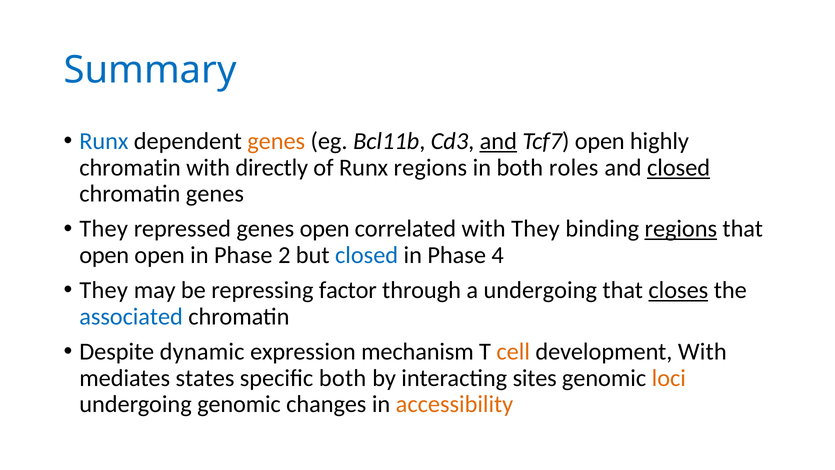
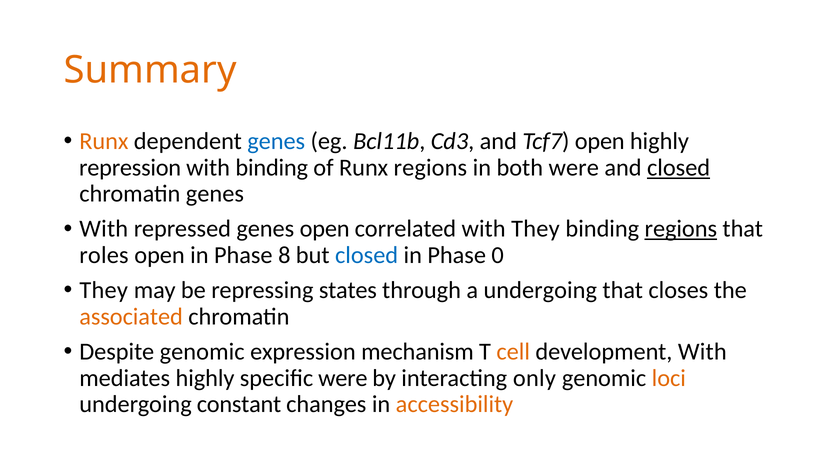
Summary colour: blue -> orange
Runx at (104, 141) colour: blue -> orange
genes at (276, 141) colour: orange -> blue
and at (498, 141) underline: present -> none
chromatin at (130, 167): chromatin -> repression
with directly: directly -> binding
both roles: roles -> were
They at (104, 229): They -> With
open at (104, 255): open -> roles
2: 2 -> 8
4: 4 -> 0
factor: factor -> states
closes underline: present -> none
associated colour: blue -> orange
Despite dynamic: dynamic -> genomic
mediates states: states -> highly
specific both: both -> were
sites: sites -> only
undergoing genomic: genomic -> constant
